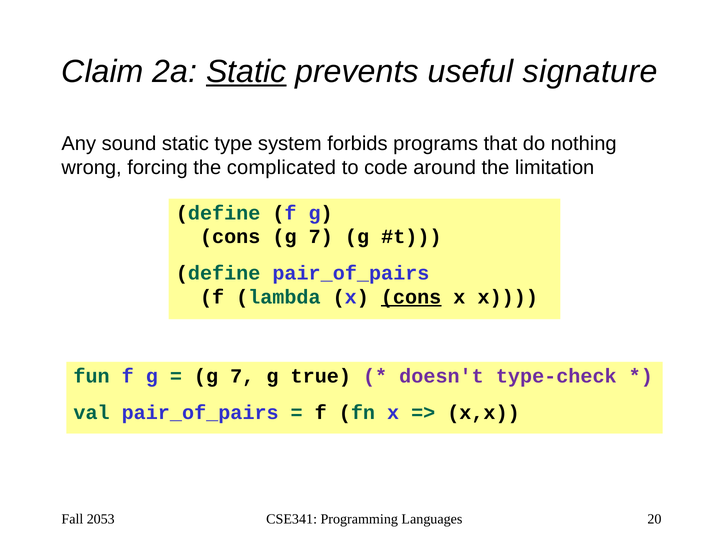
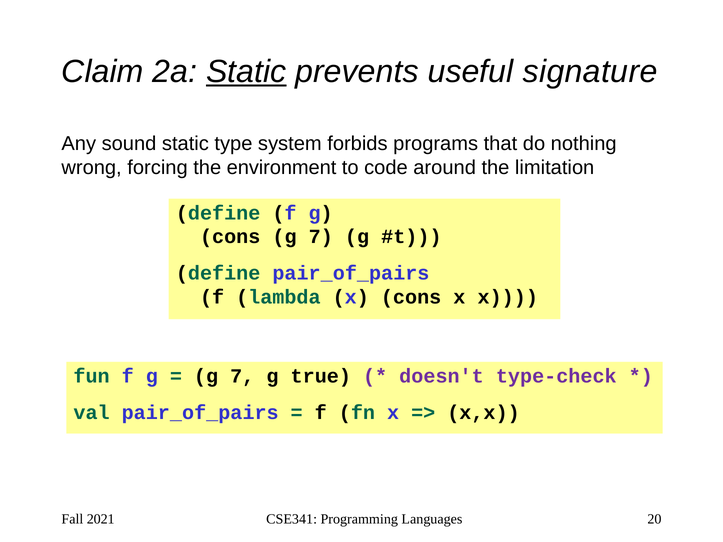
complicated: complicated -> environment
cons at (411, 297) underline: present -> none
2053: 2053 -> 2021
